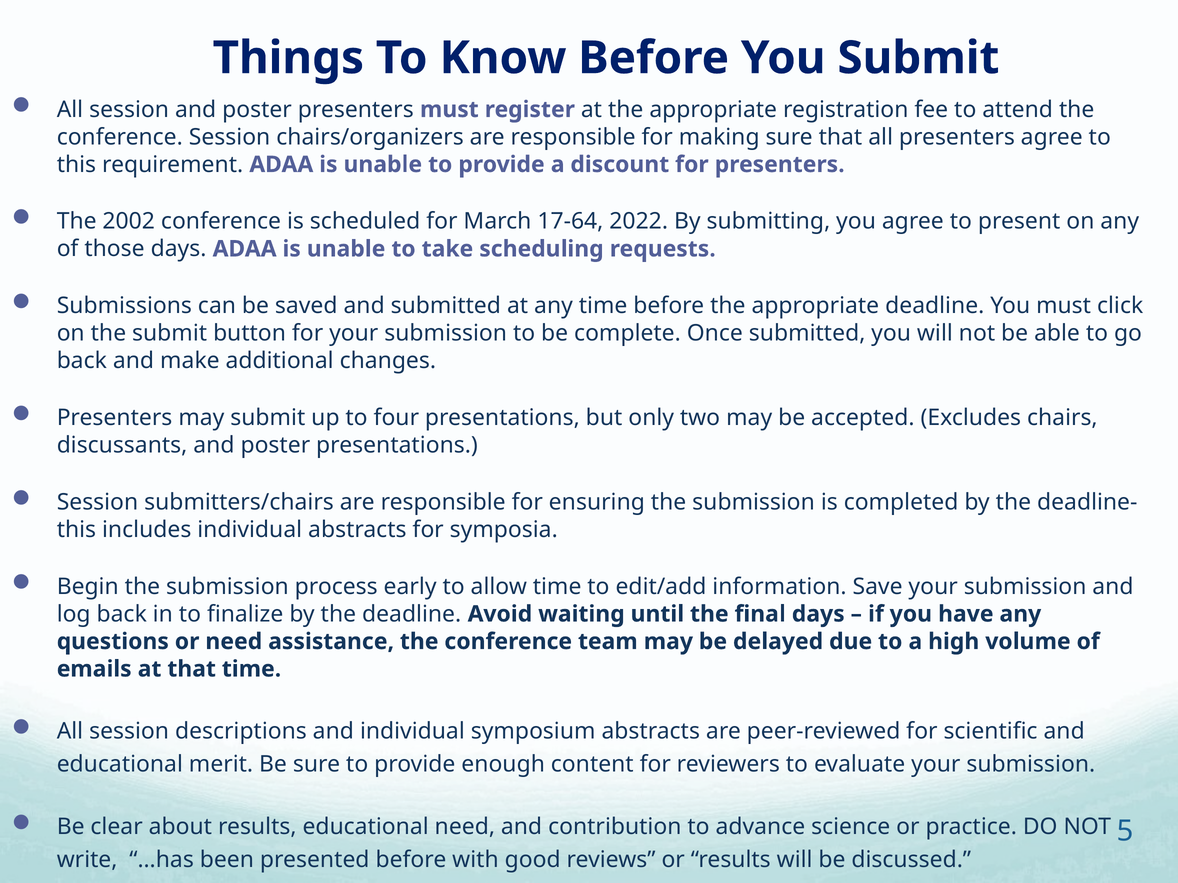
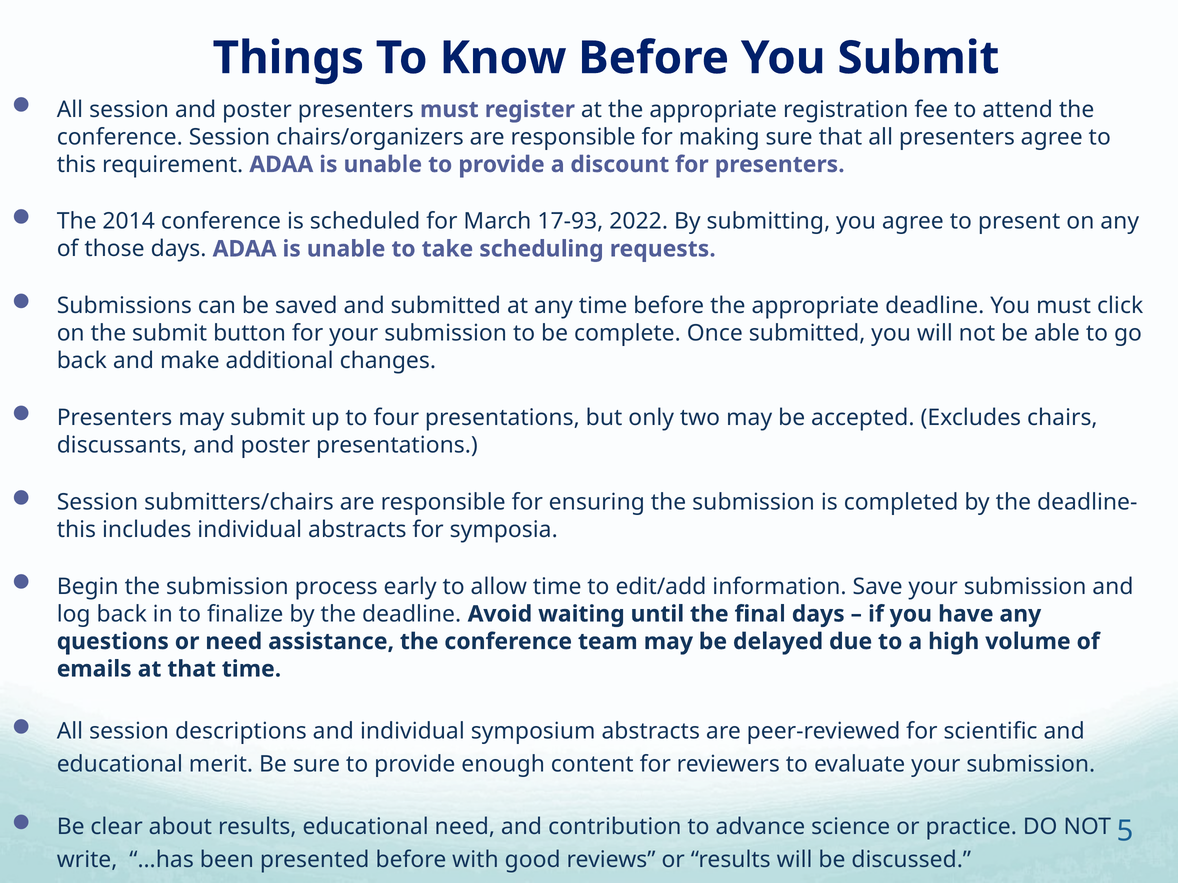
2002: 2002 -> 2014
17-64: 17-64 -> 17-93
